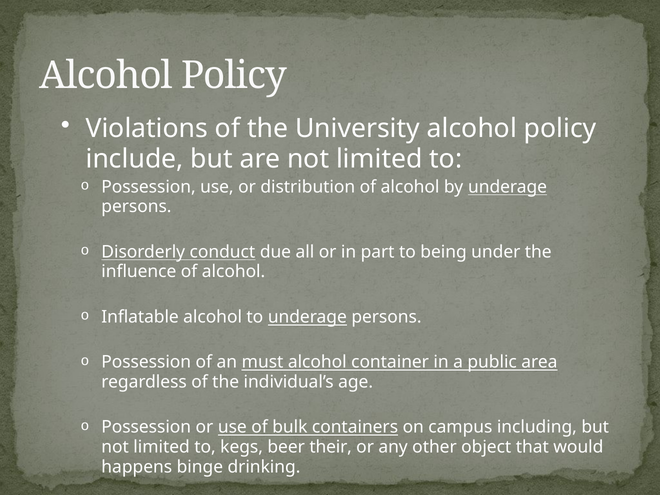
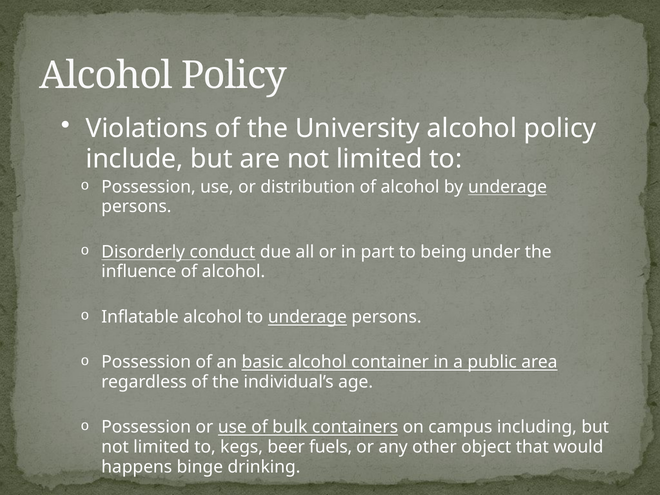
must: must -> basic
their: their -> fuels
